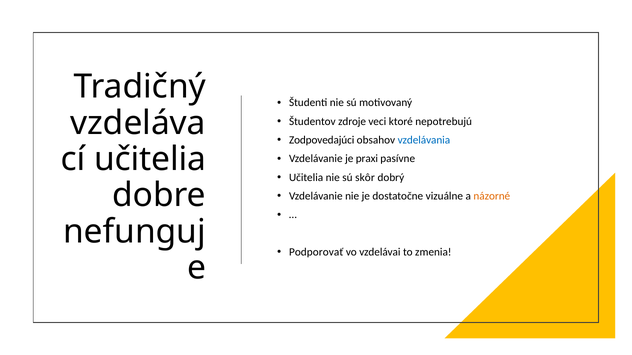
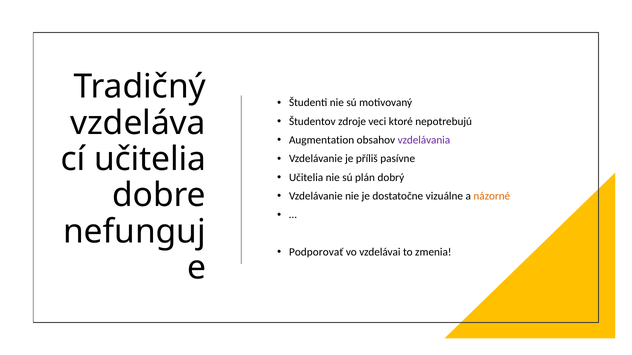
Zodpovedajúci: Zodpovedajúci -> Augmentation
vzdelávania colour: blue -> purple
praxi: praxi -> příliš
skôr: skôr -> plán
